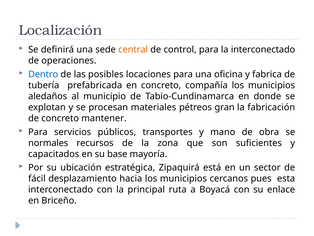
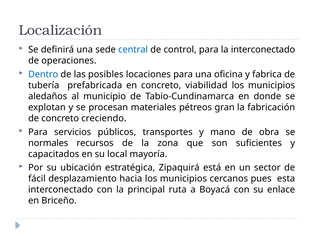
central colour: orange -> blue
compañía: compañía -> viabilidad
mantener: mantener -> creciendo
base: base -> local
